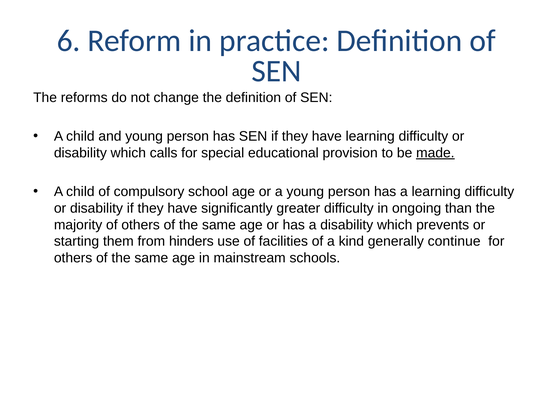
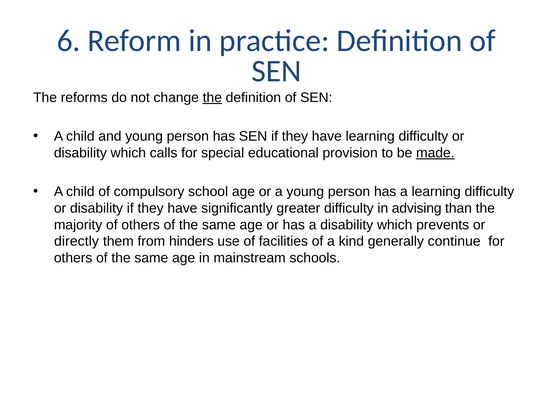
the at (212, 97) underline: none -> present
ongoing: ongoing -> advising
starting: starting -> directly
